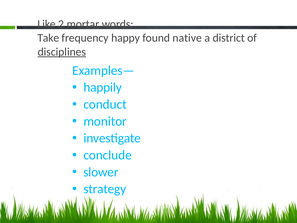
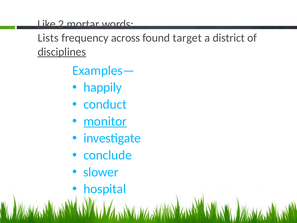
Take: Take -> Lists
happy: happy -> across
native: native -> target
monitor underline: none -> present
strategy: strategy -> hospital
